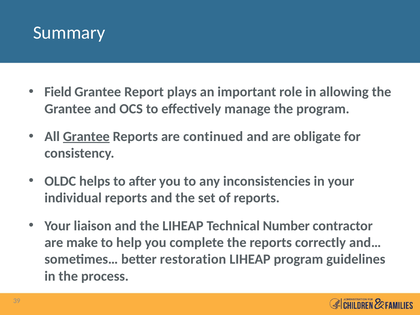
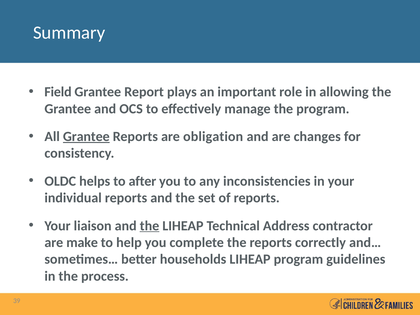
continued: continued -> obligation
obligate: obligate -> changes
the at (150, 226) underline: none -> present
Number: Number -> Address
restoration: restoration -> households
